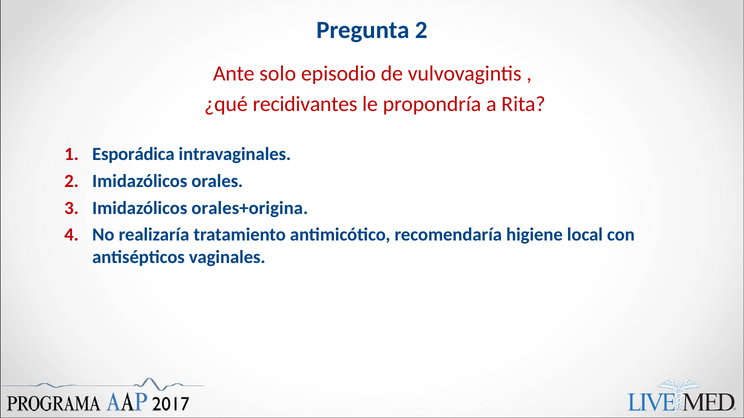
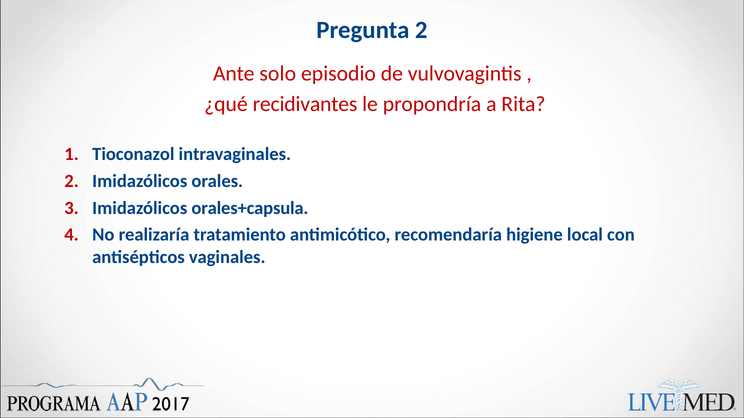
Esporádica: Esporádica -> Tioconazol
orales+origina: orales+origina -> orales+capsula
